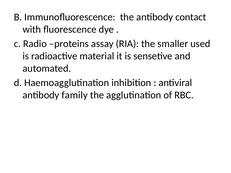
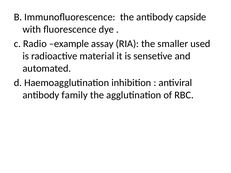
contact: contact -> capside
proteins: proteins -> example
